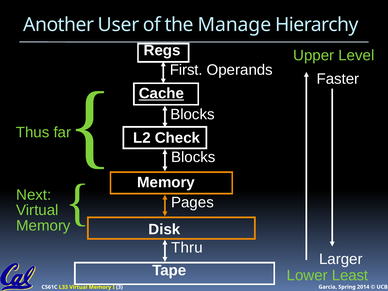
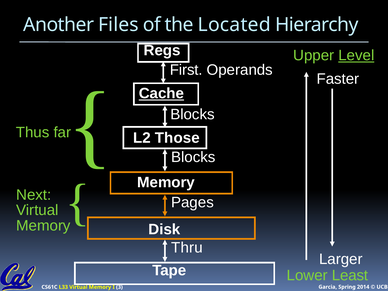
User: User -> Files
Manage: Manage -> Located
Level underline: none -> present
Check: Check -> Those
